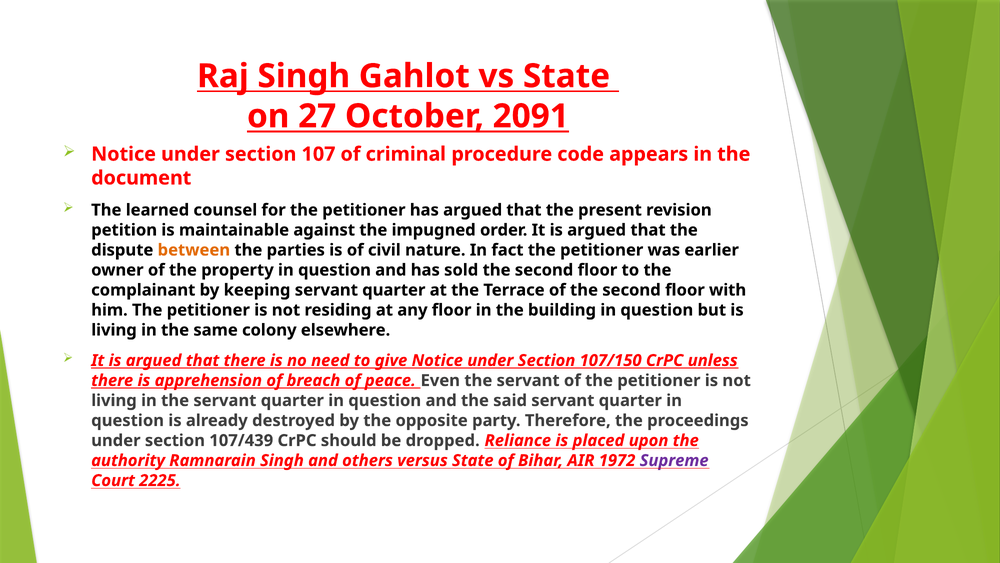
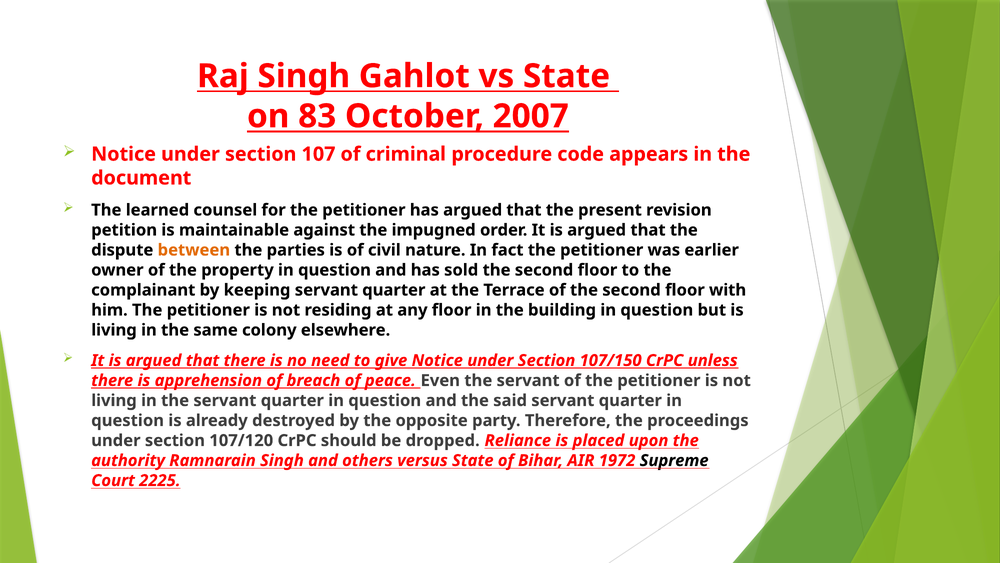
27: 27 -> 83
2091: 2091 -> 2007
107/439: 107/439 -> 107/120
Supreme colour: purple -> black
